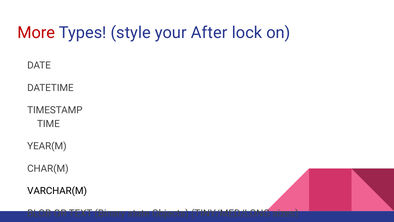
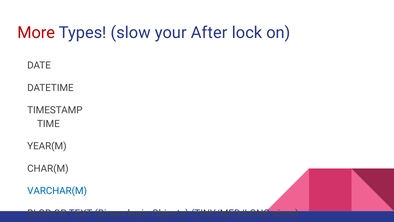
style: style -> slow
VARCHAR(M colour: black -> blue
state: state -> login
